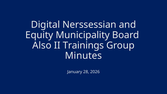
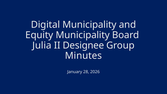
Digital Nerssessian: Nerssessian -> Municipality
Also: Also -> Julia
Trainings: Trainings -> Designee
